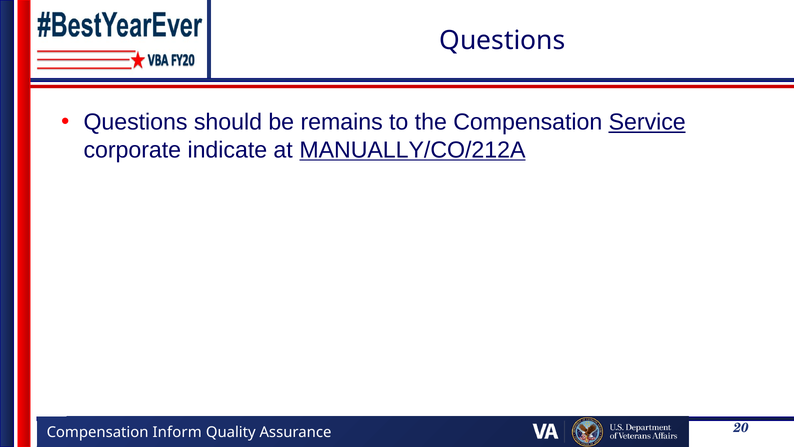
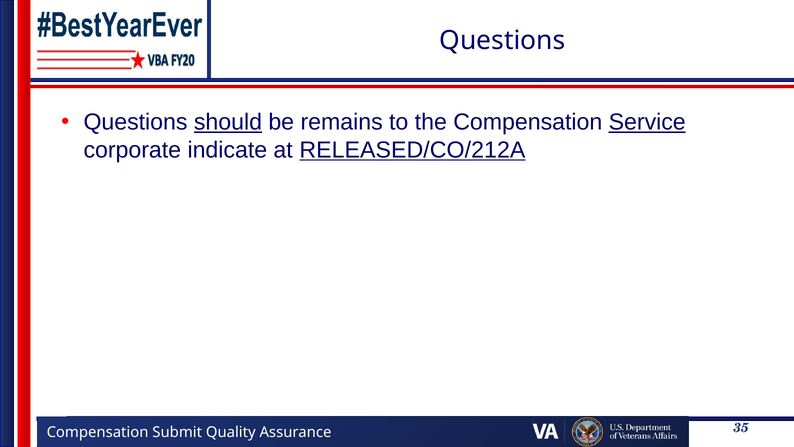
should underline: none -> present
MANUALLY/CO/212A: MANUALLY/CO/212A -> RELEASED/CO/212A
Inform: Inform -> Submit
20: 20 -> 35
